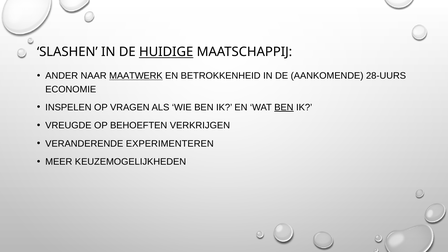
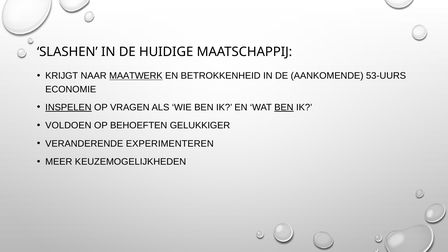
HUIDIGE underline: present -> none
ANDER: ANDER -> KRIJGT
28-UURS: 28-UURS -> 53-UURS
INSPELEN underline: none -> present
VREUGDE: VREUGDE -> VOLDOEN
VERKRIJGEN: VERKRIJGEN -> GELUKKIGER
